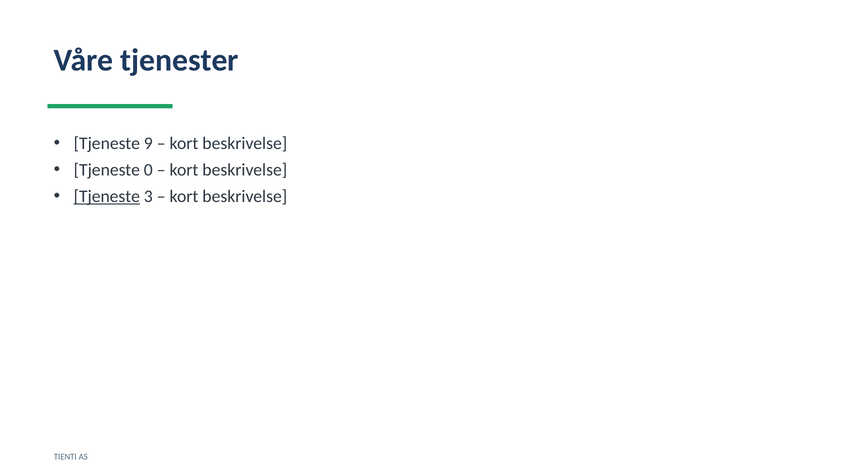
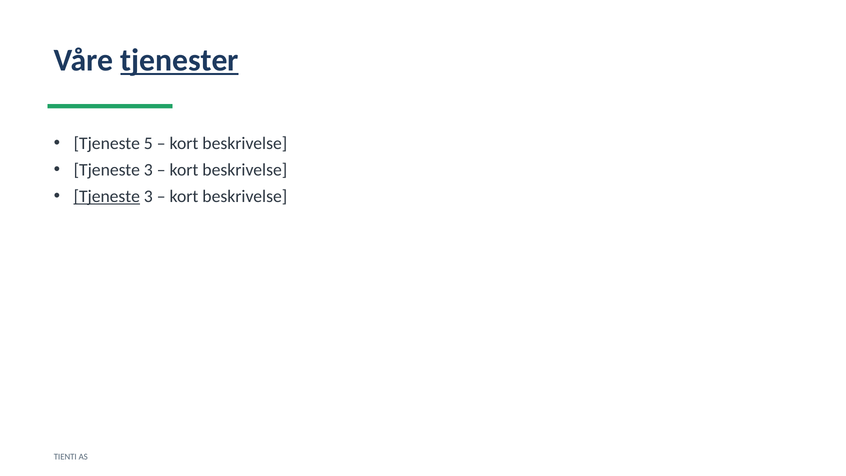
tjenester underline: none -> present
9: 9 -> 5
0 at (148, 170): 0 -> 3
